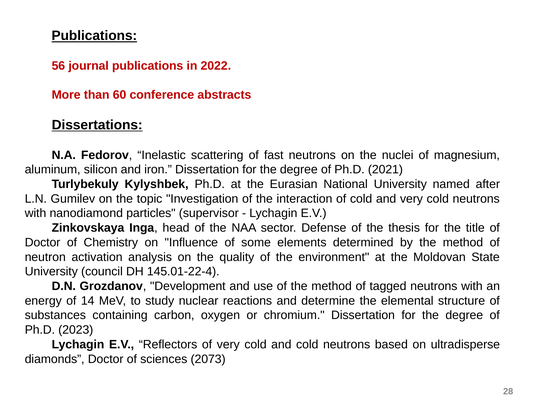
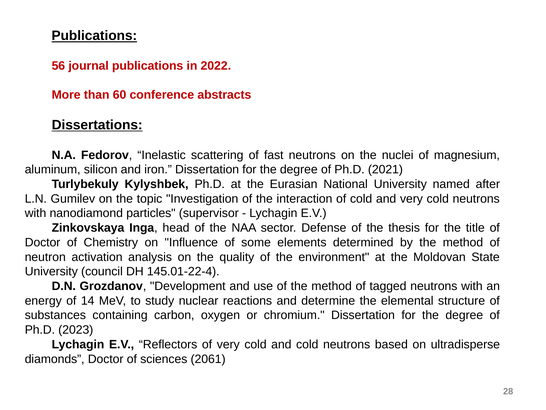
2073: 2073 -> 2061
